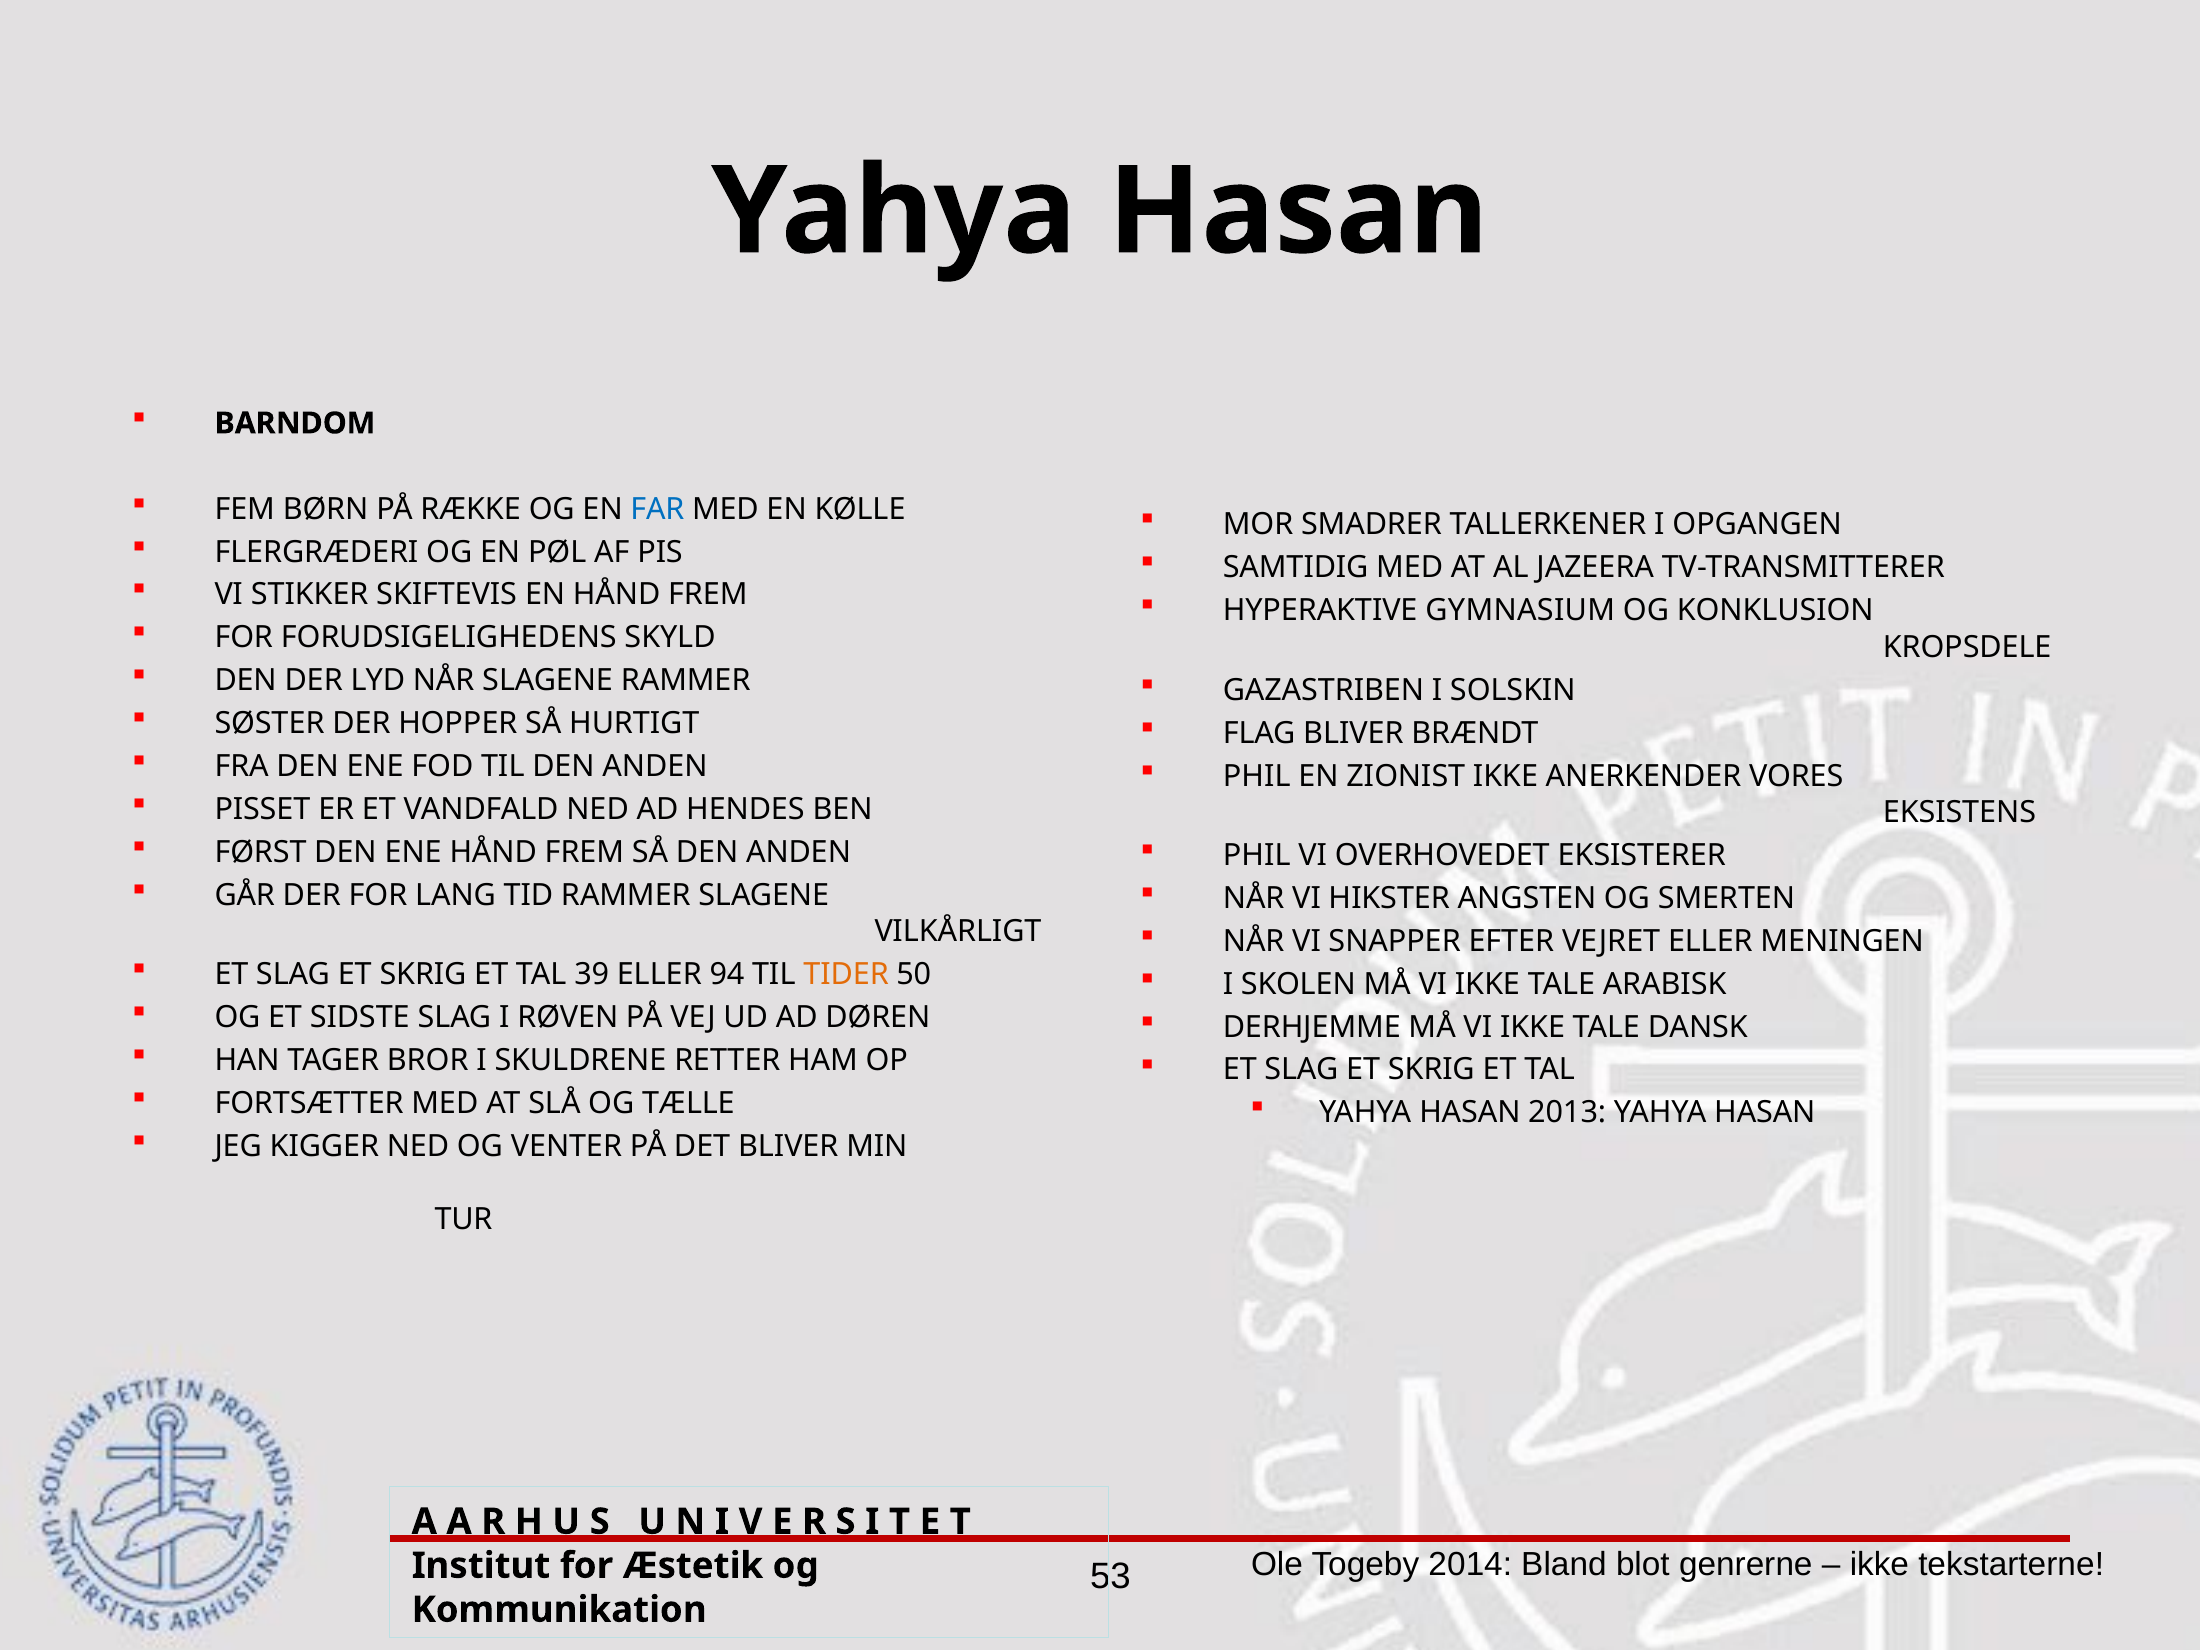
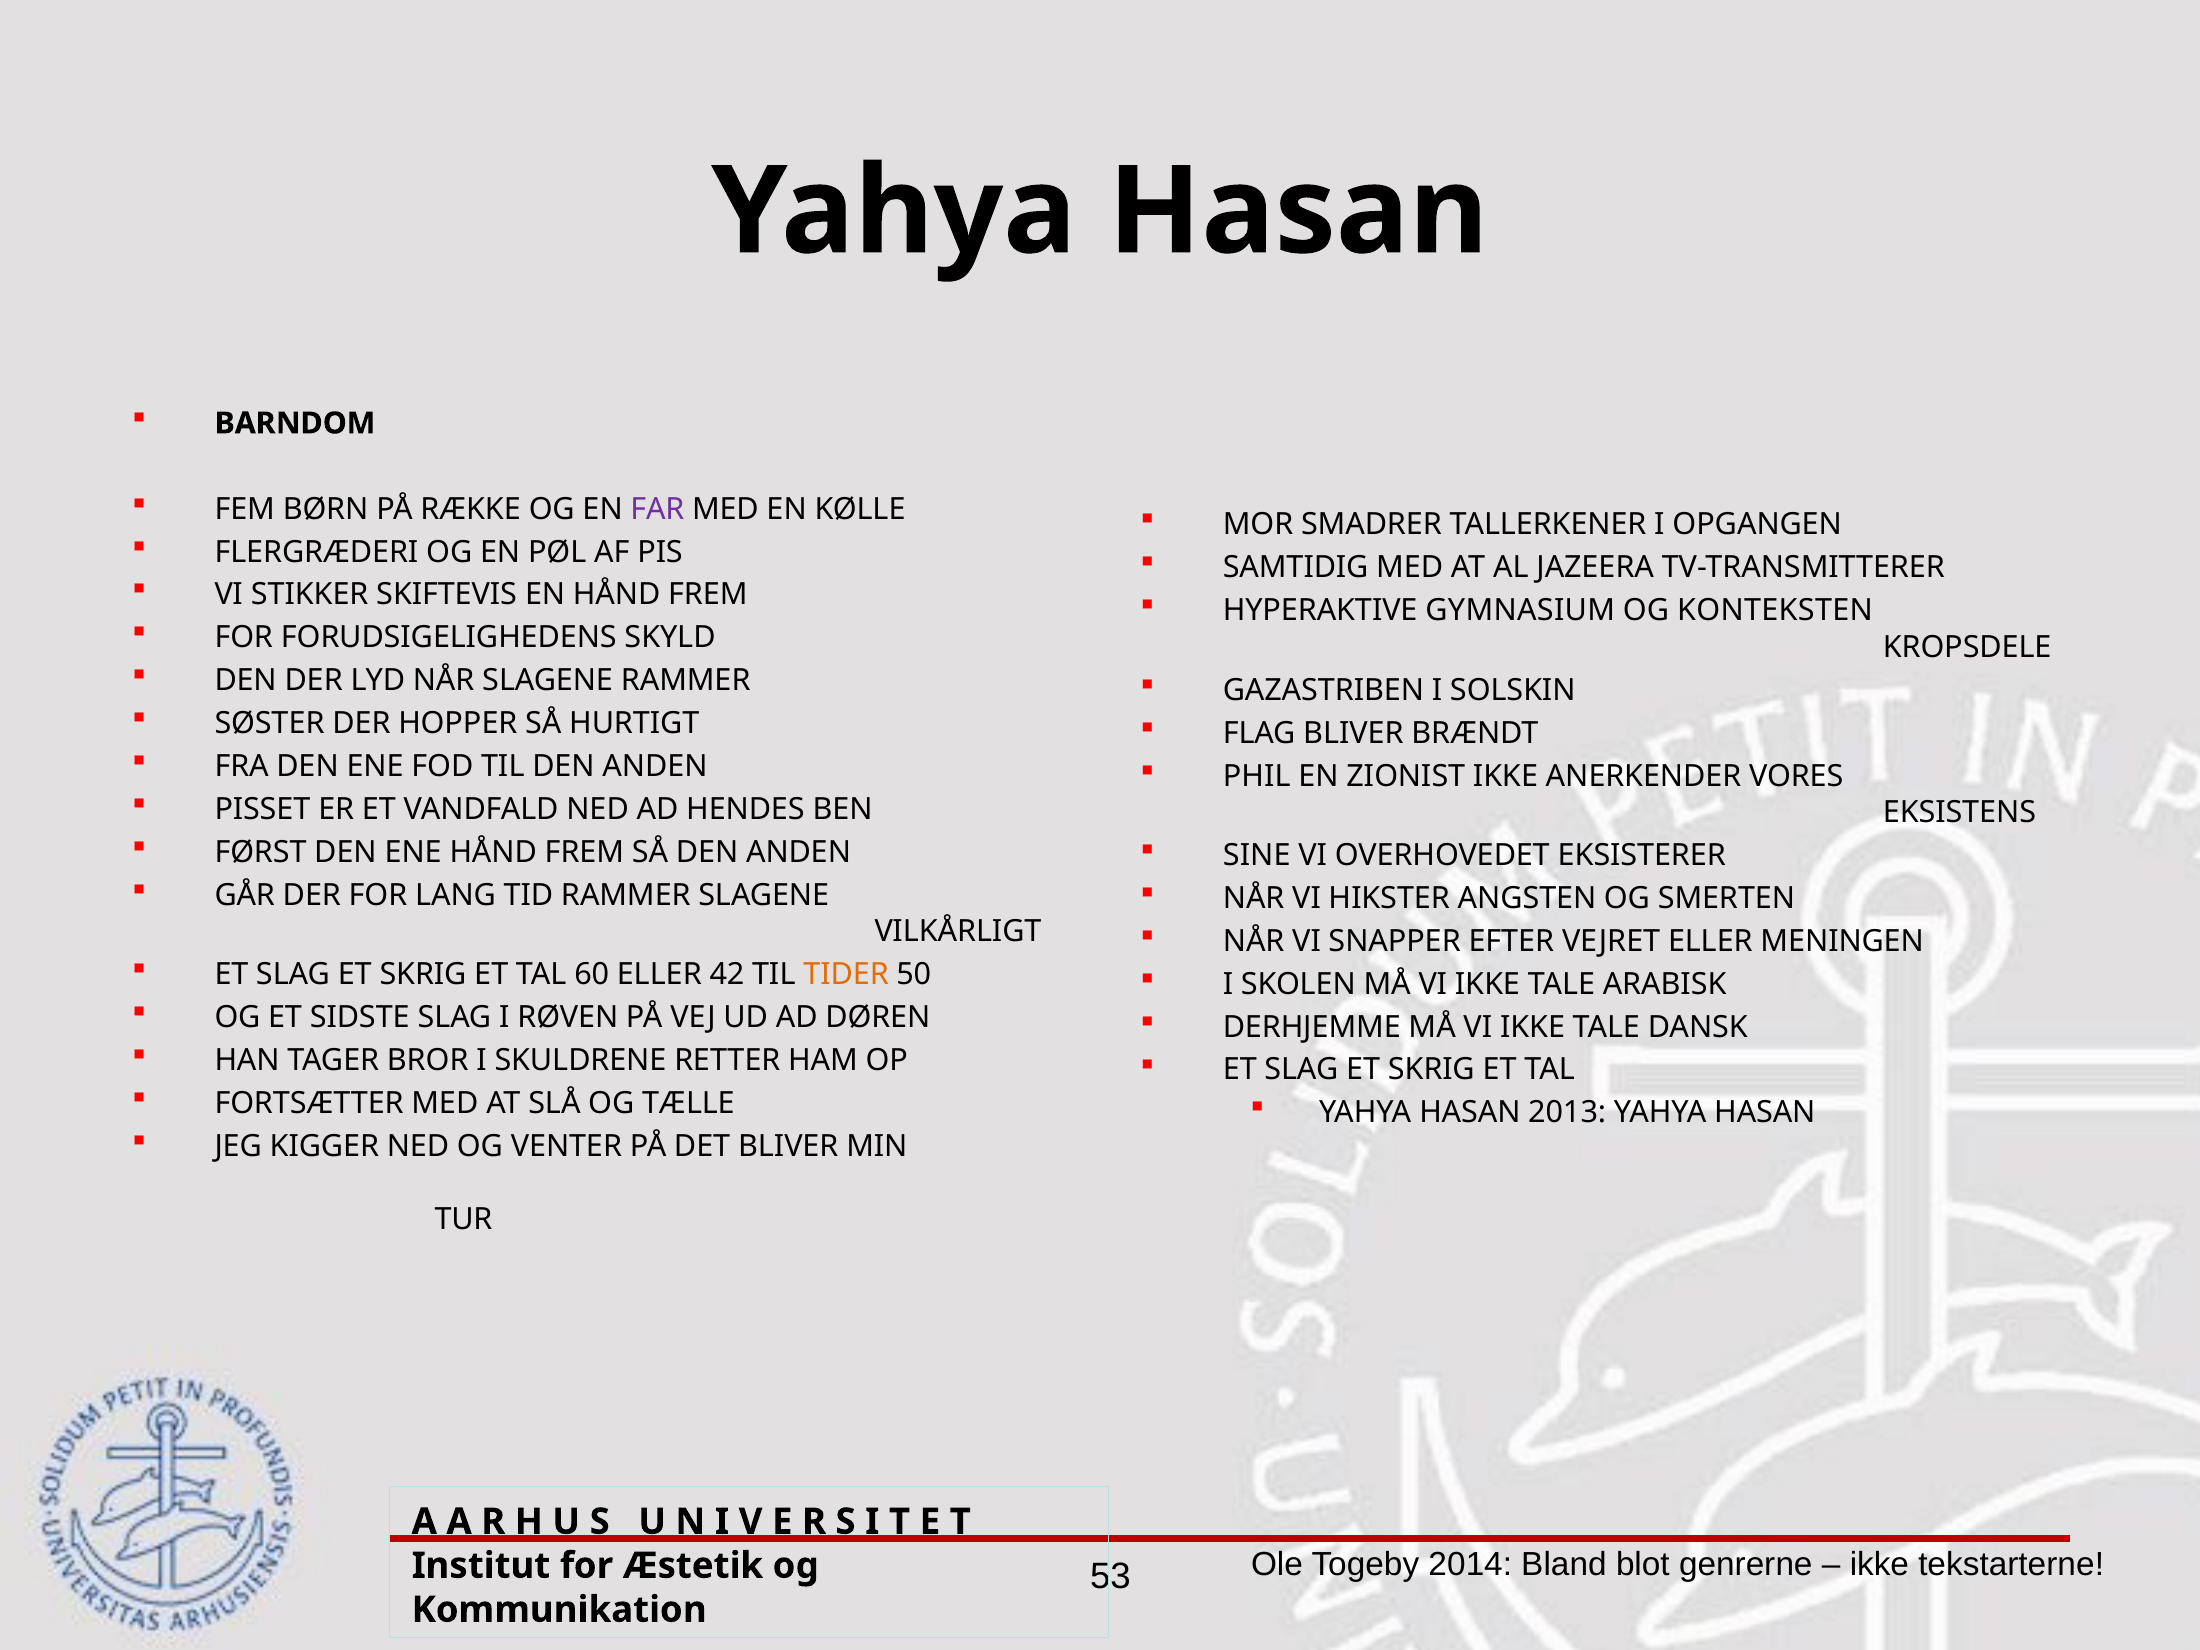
FAR colour: blue -> purple
KONKLUSION: KONKLUSION -> KONTEKSTEN
PHIL at (1257, 856): PHIL -> SINE
39: 39 -> 60
94: 94 -> 42
